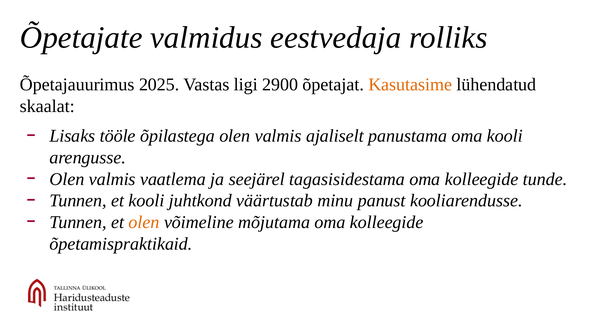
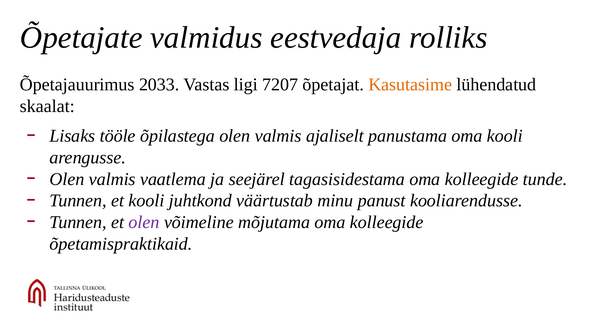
2025: 2025 -> 2033
2900: 2900 -> 7207
olen at (144, 222) colour: orange -> purple
